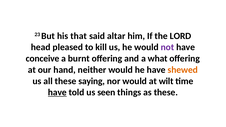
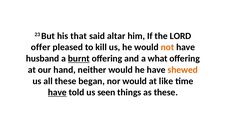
head: head -> offer
not colour: purple -> orange
conceive: conceive -> husband
burnt underline: none -> present
saying: saying -> began
wilt: wilt -> like
